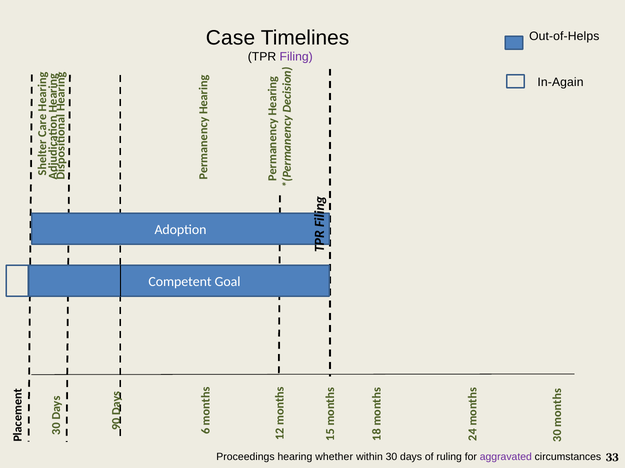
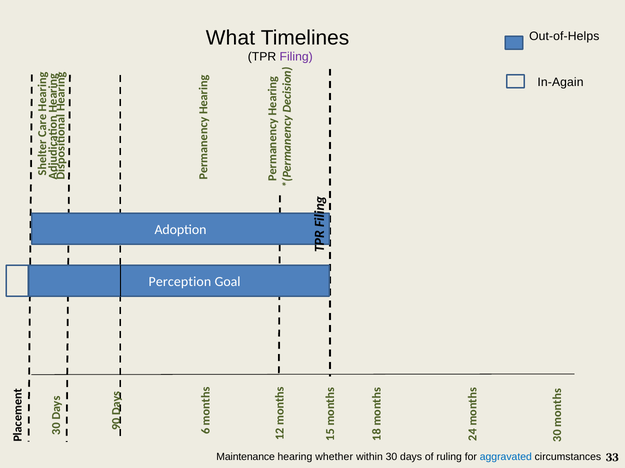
Case: Case -> What
Competent: Competent -> Perception
Proceedings: Proceedings -> Maintenance
aggravated colour: purple -> blue
